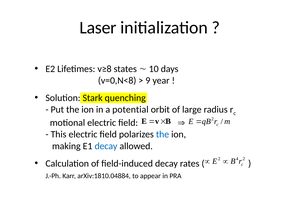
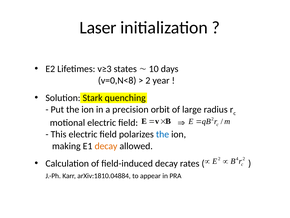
v≥8: v≥8 -> v≥3
9 at (148, 80): 9 -> 2
potential: potential -> precision
decay at (106, 146) colour: blue -> orange
